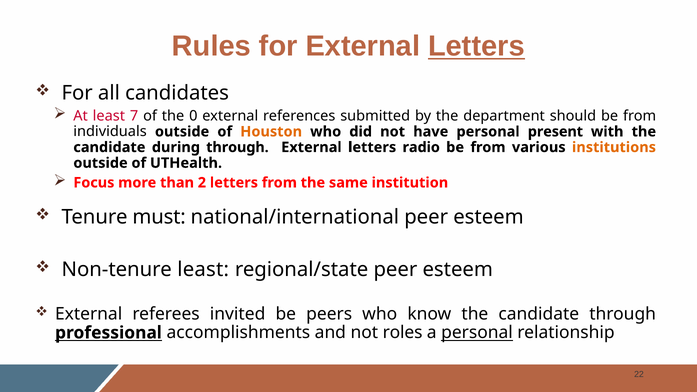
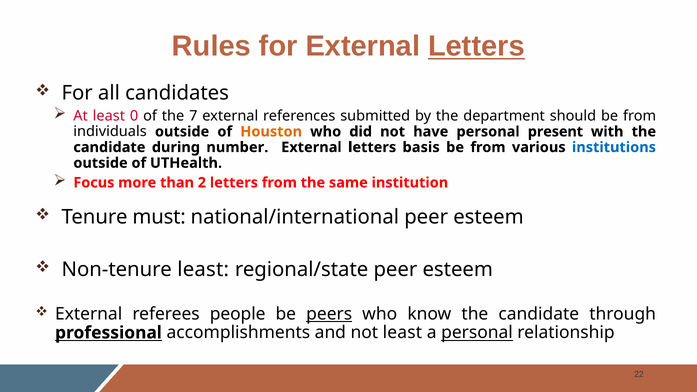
7: 7 -> 0
0: 0 -> 7
during through: through -> number
radio: radio -> basis
institutions colour: orange -> blue
invited: invited -> people
peers underline: none -> present
not roles: roles -> least
